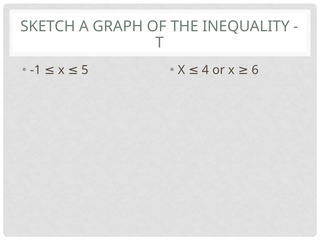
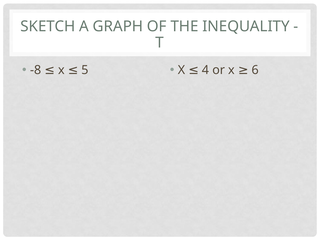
-1: -1 -> -8
